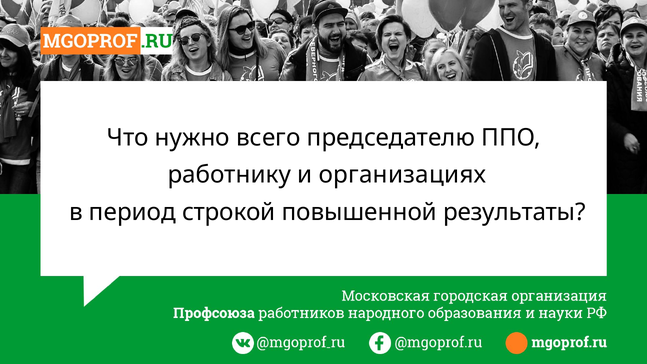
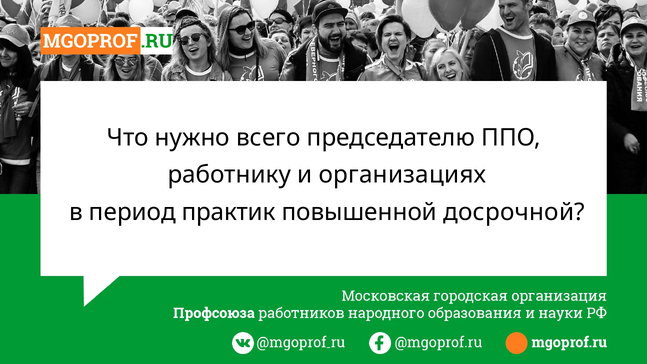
строкой: строкой -> практик
результаты: результаты -> досрочной
